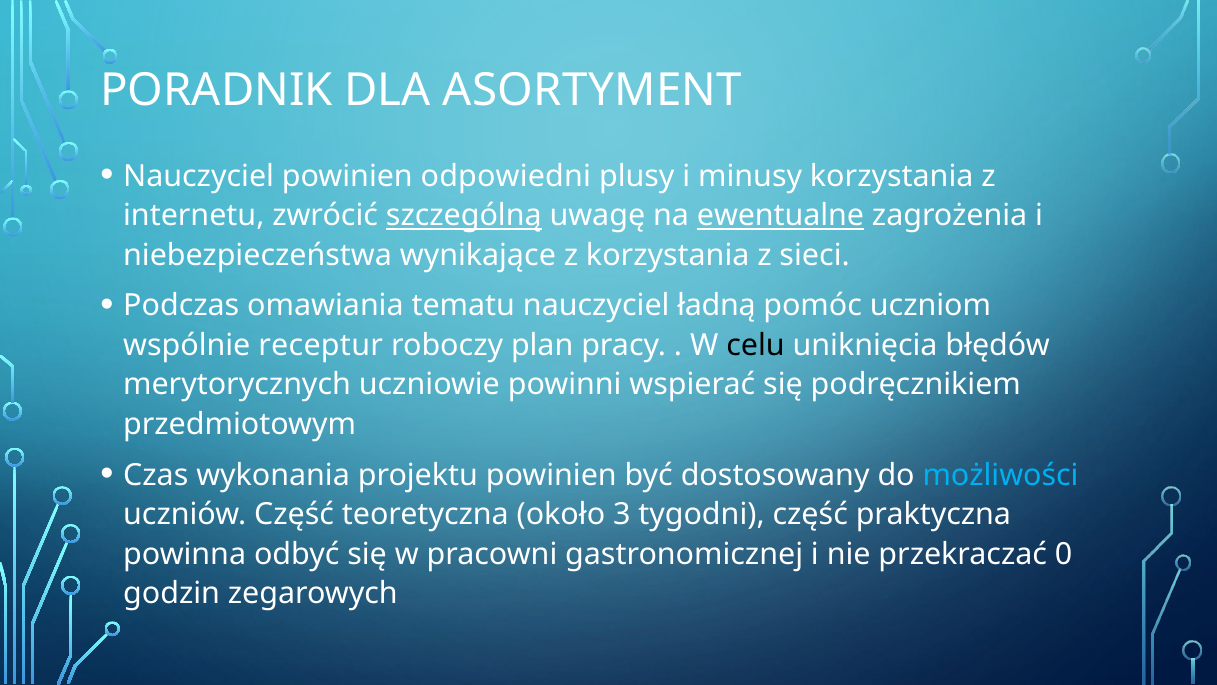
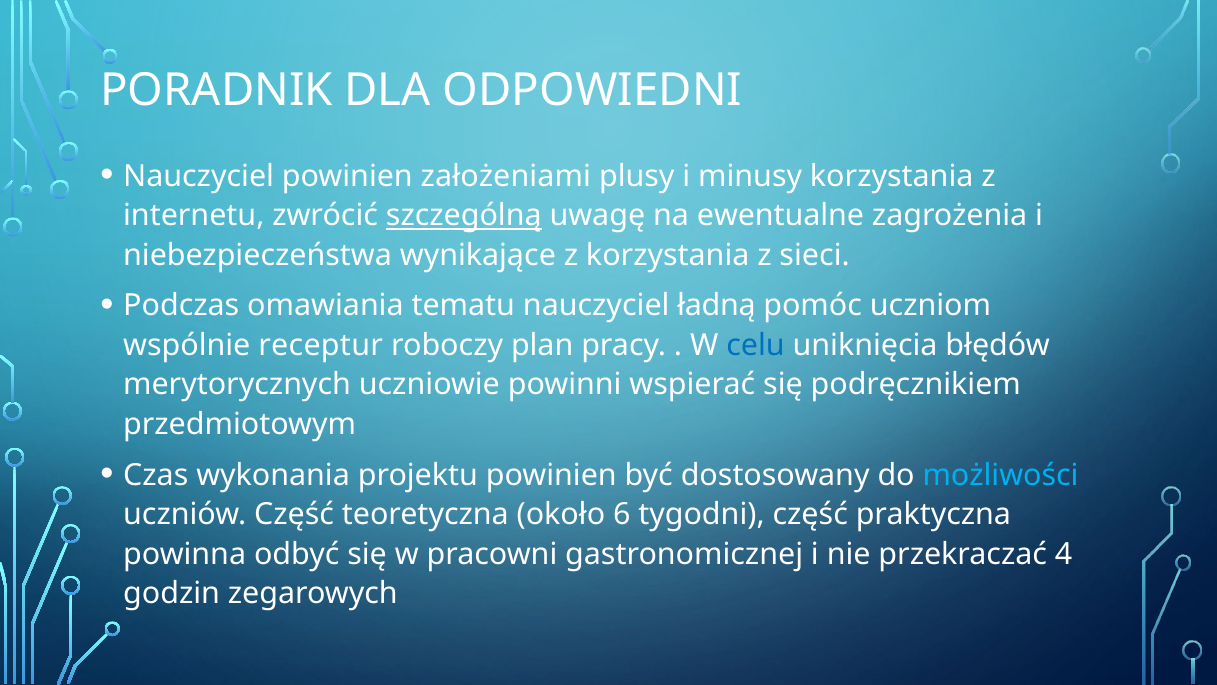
ASORTYMENT: ASORTYMENT -> ODPOWIEDNI
odpowiedni: odpowiedni -> założeniami
ewentualne underline: present -> none
celu colour: black -> blue
3: 3 -> 6
0: 0 -> 4
